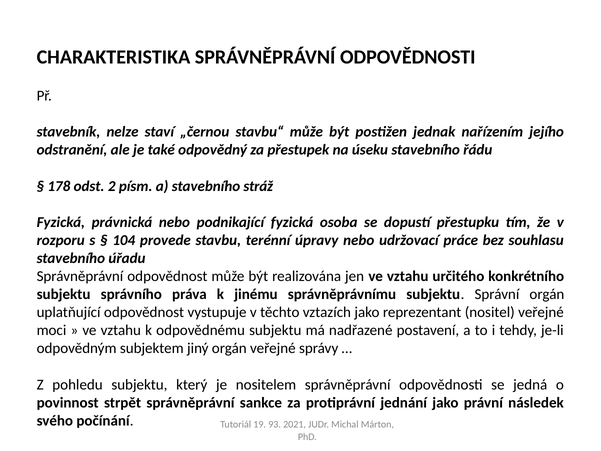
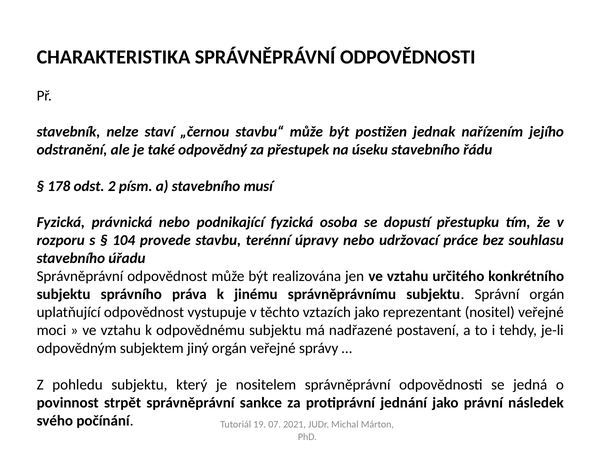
stráž: stráž -> musí
93: 93 -> 07
